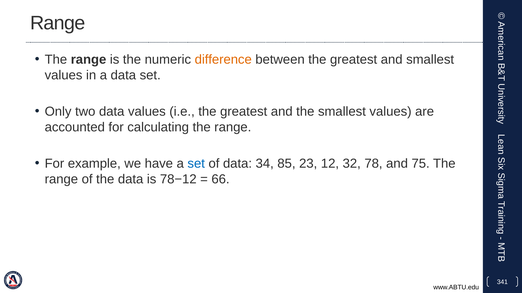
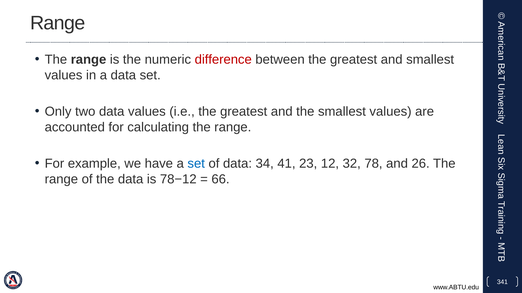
difference colour: orange -> red
85: 85 -> 41
75: 75 -> 26
